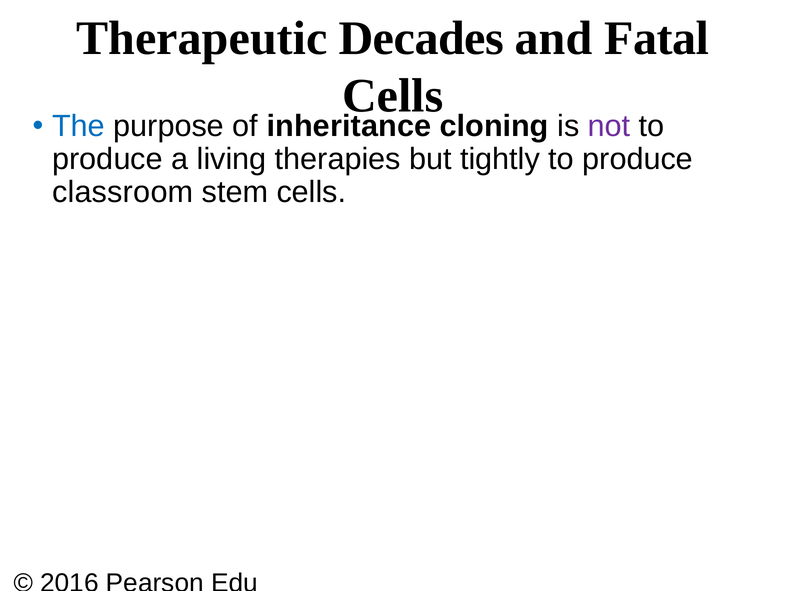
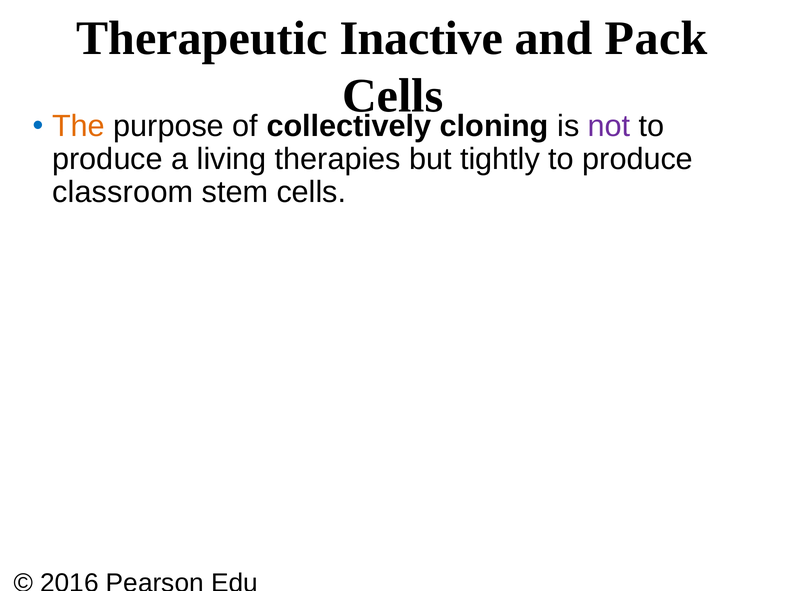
Decades: Decades -> Inactive
Fatal: Fatal -> Pack
The colour: blue -> orange
inheritance: inheritance -> collectively
